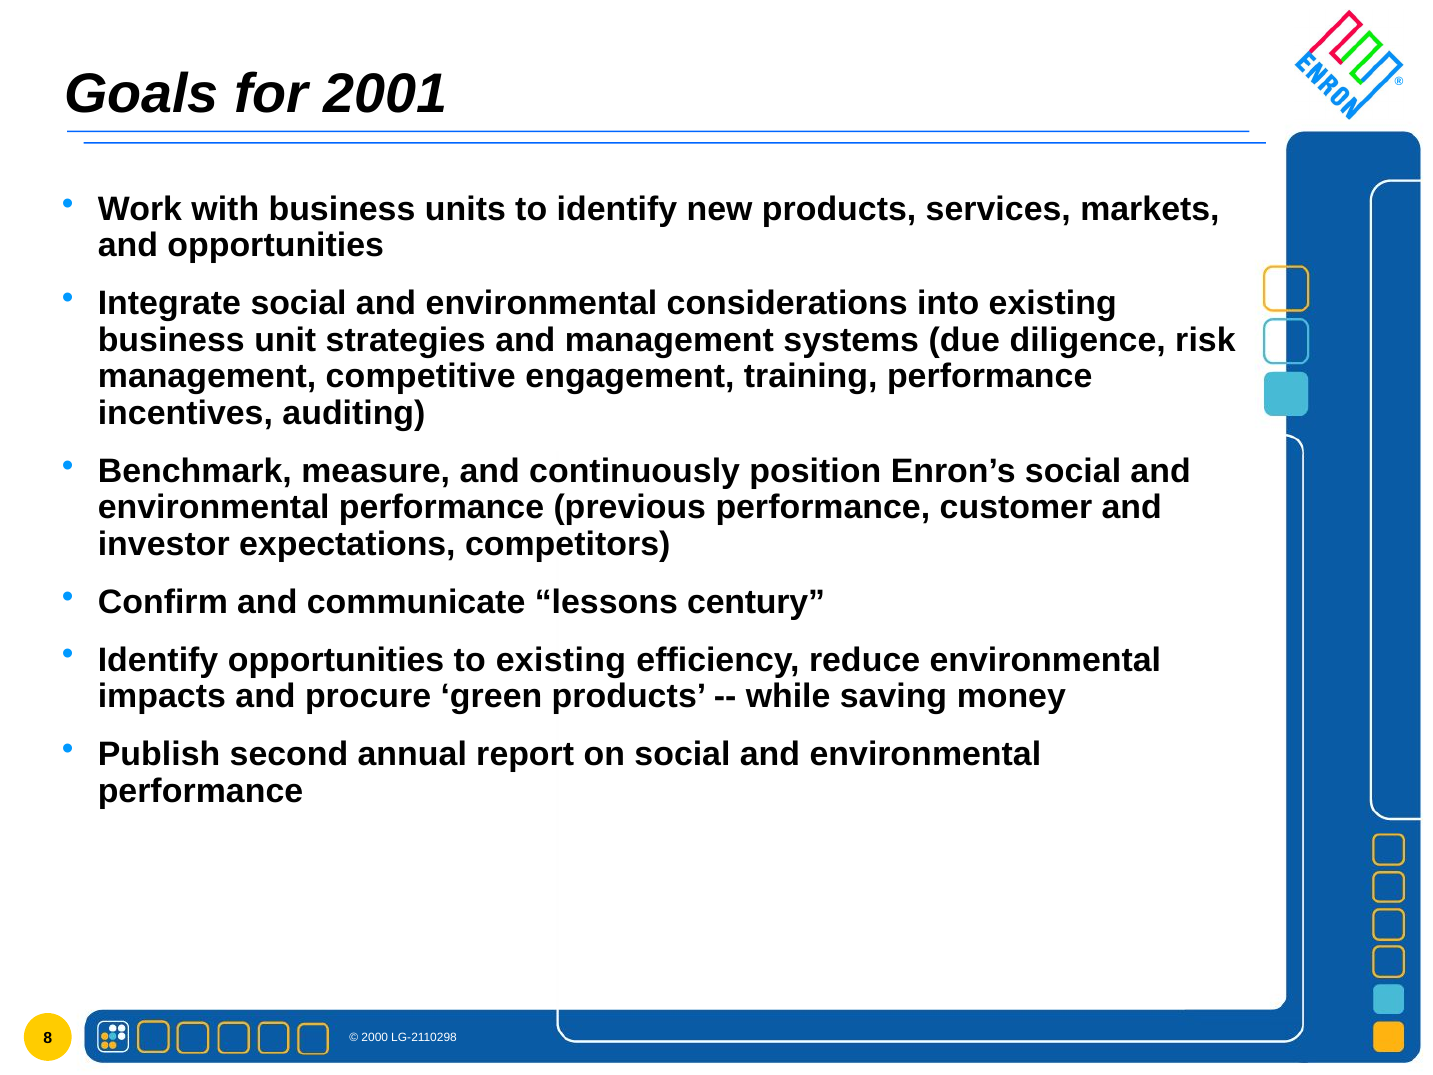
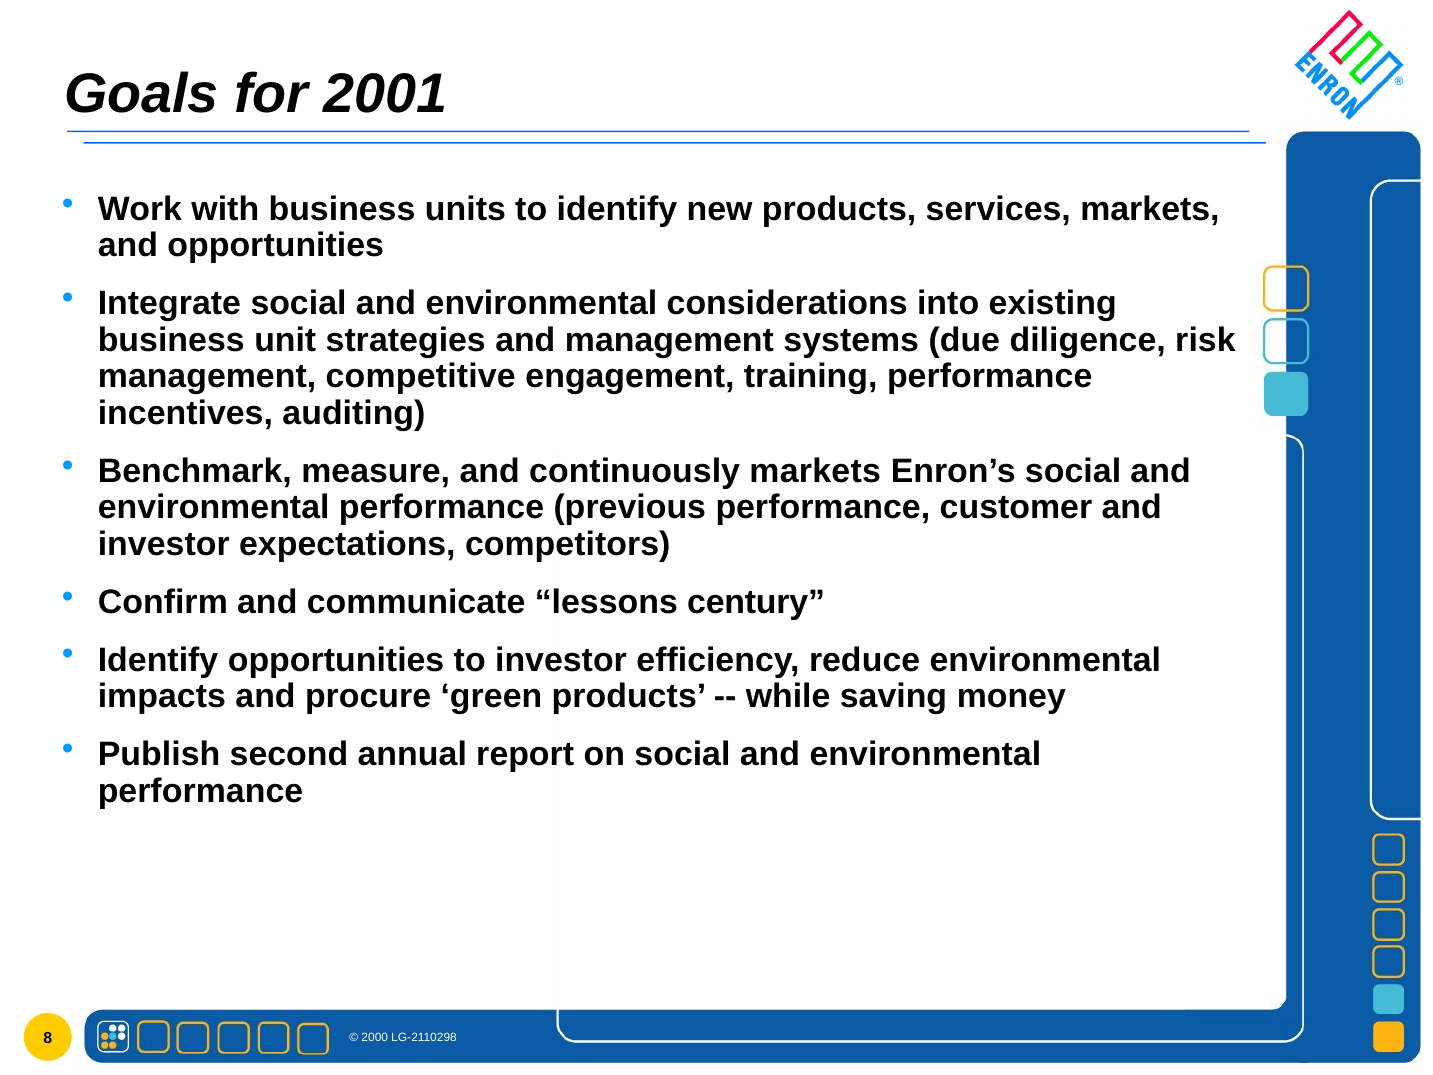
continuously position: position -> markets
to existing: existing -> investor
